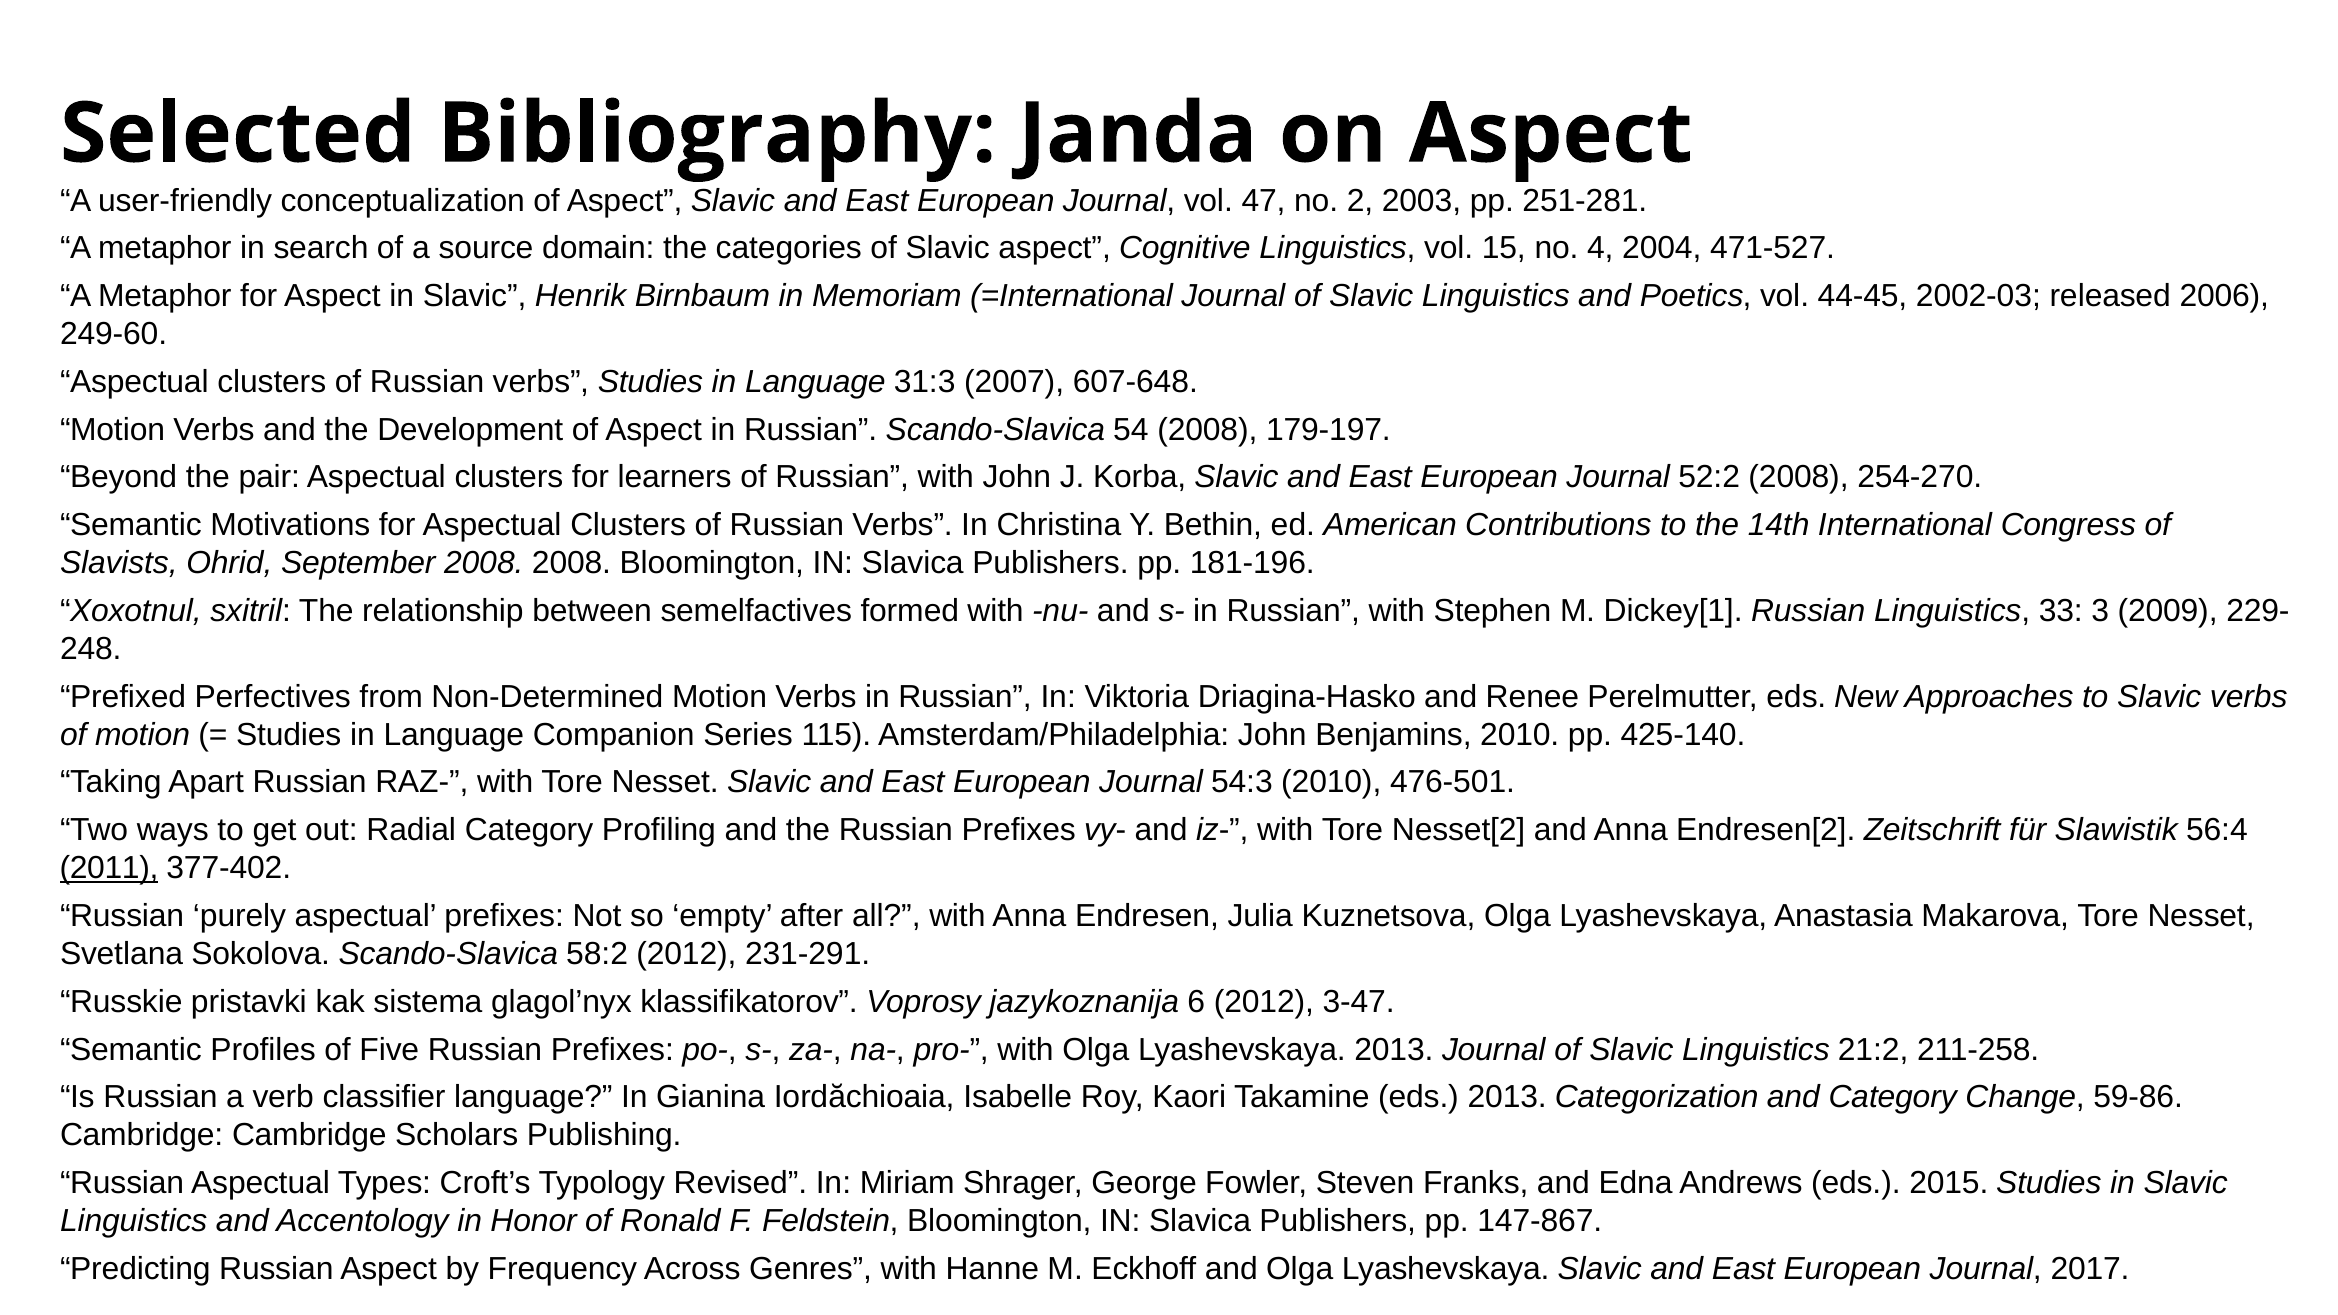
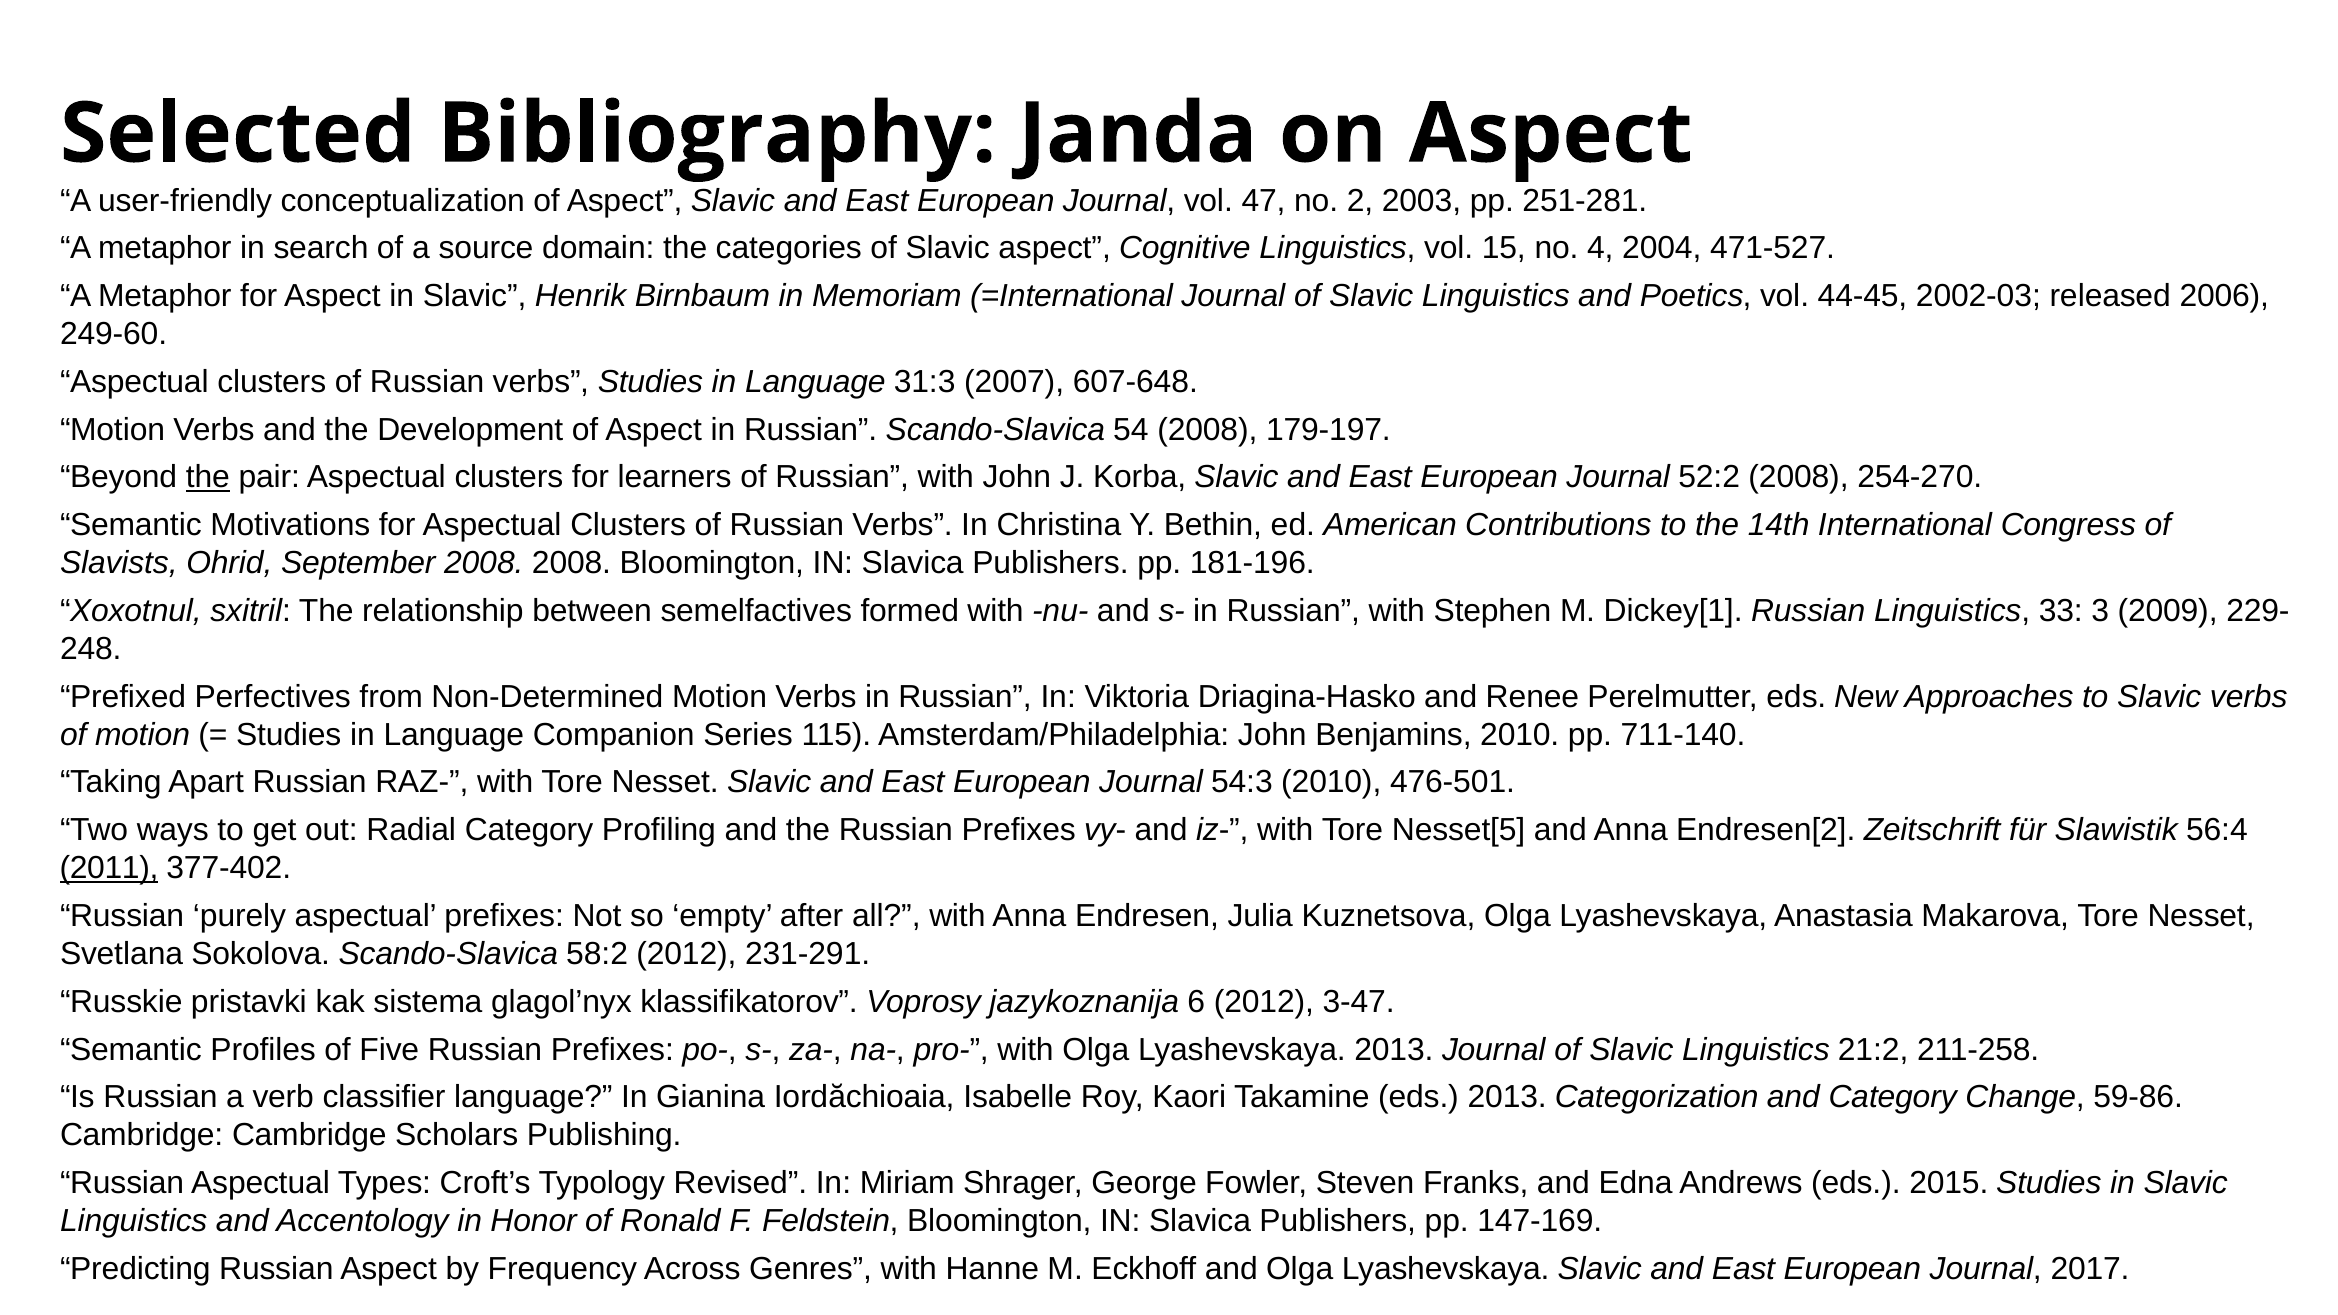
the at (208, 477) underline: none -> present
425-140: 425-140 -> 711-140
Nesset[2: Nesset[2 -> Nesset[5
147-867: 147-867 -> 147-169
